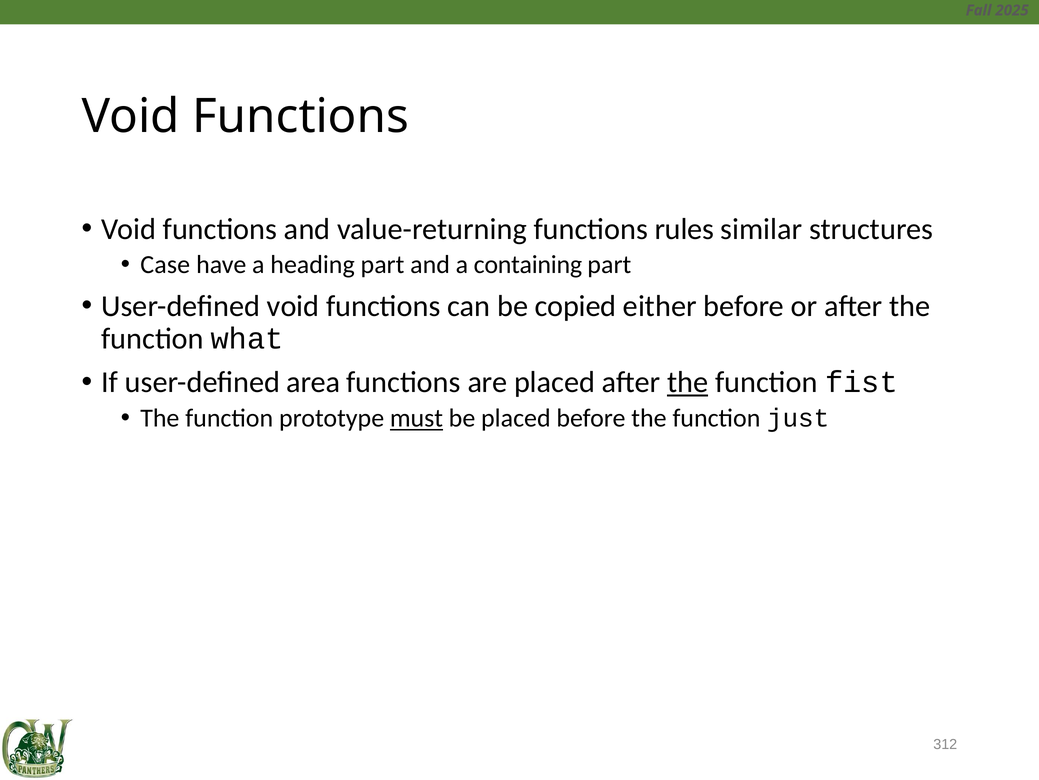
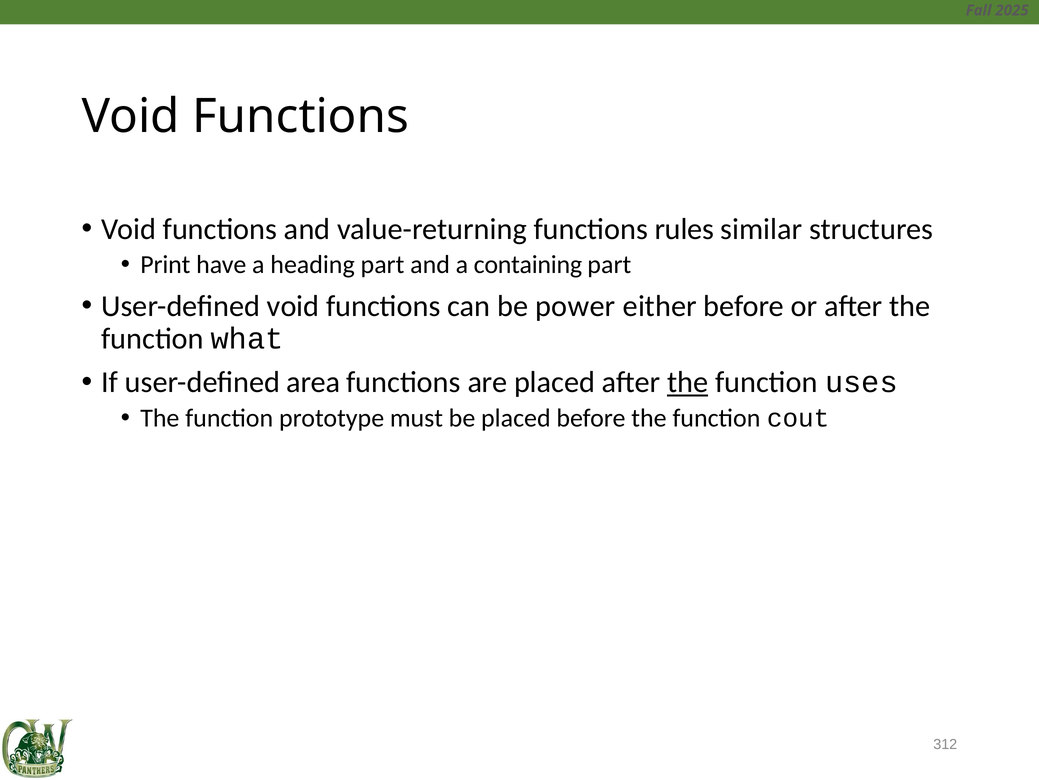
Case: Case -> Print
copied: copied -> power
fist: fist -> uses
must underline: present -> none
just: just -> cout
